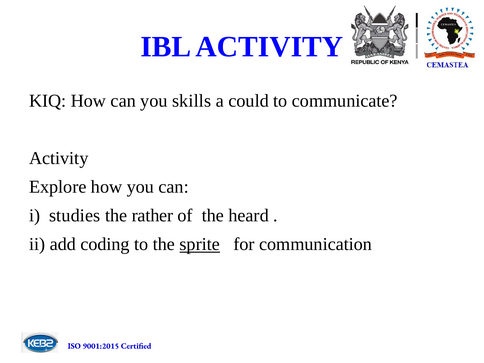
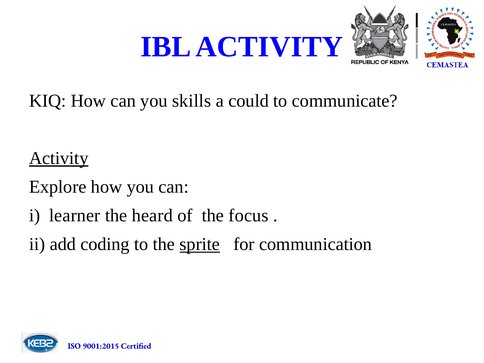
Activity at (59, 158) underline: none -> present
studies: studies -> learner
rather: rather -> heard
heard: heard -> focus
